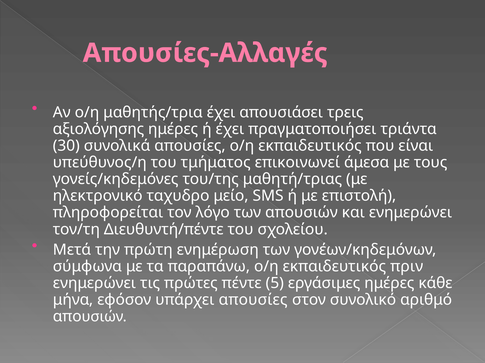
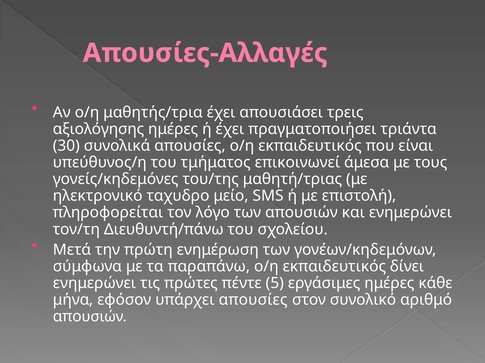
Διευθυντή/πέντε: Διευθυντή/πέντε -> Διευθυντή/πάνω
πριν: πριν -> δίνει
